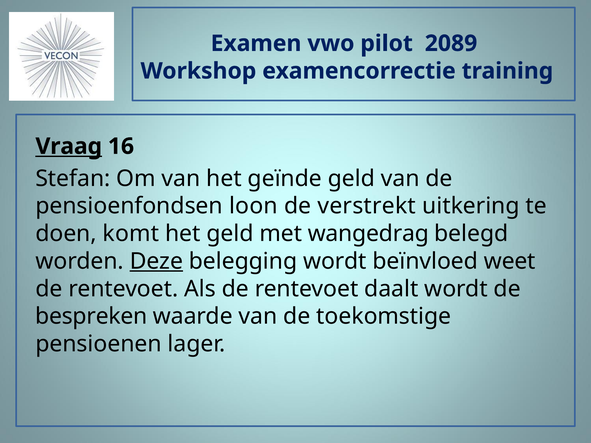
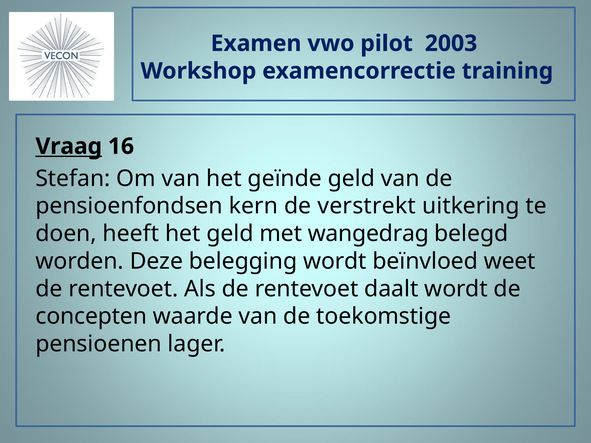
2089: 2089 -> 2003
loon: loon -> kern
komt: komt -> heeft
Deze underline: present -> none
bespreken: bespreken -> concepten
